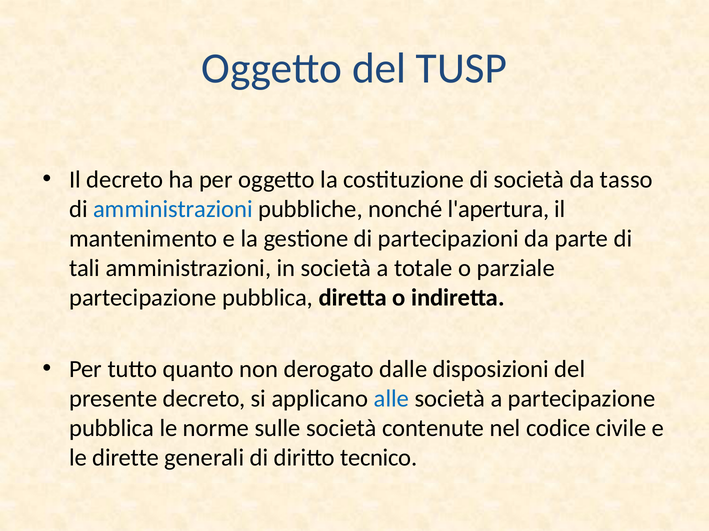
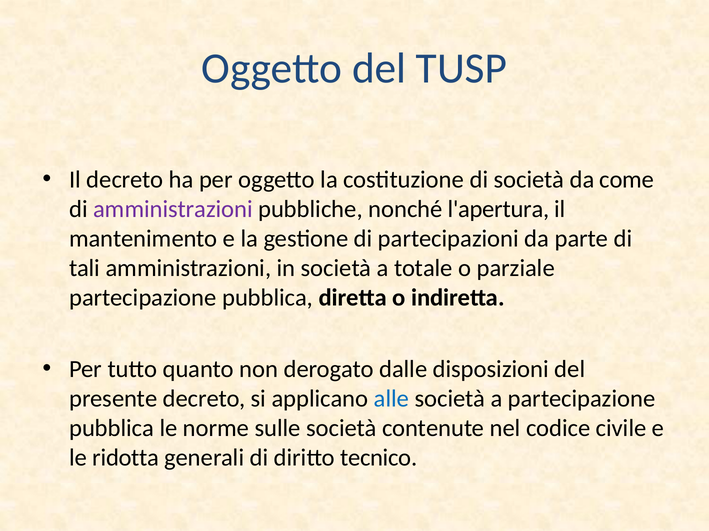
tasso: tasso -> come
amministrazioni at (173, 209) colour: blue -> purple
dirette: dirette -> ridotta
